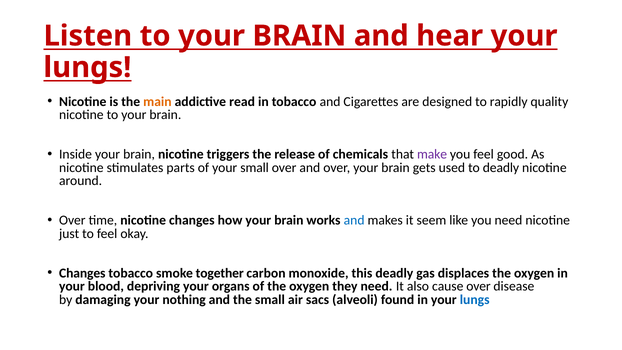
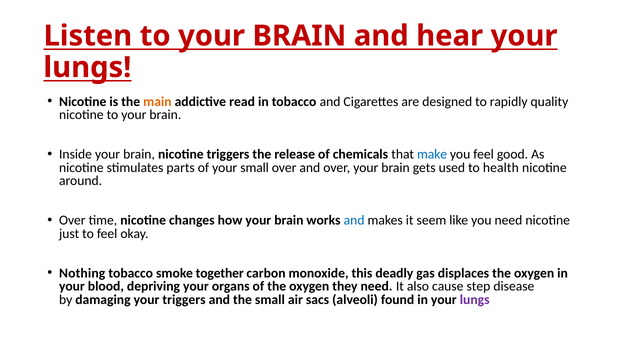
make colour: purple -> blue
to deadly: deadly -> health
Changes at (82, 273): Changes -> Nothing
cause over: over -> step
your nothing: nothing -> triggers
lungs at (475, 300) colour: blue -> purple
